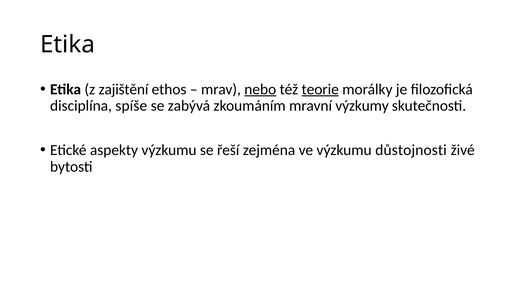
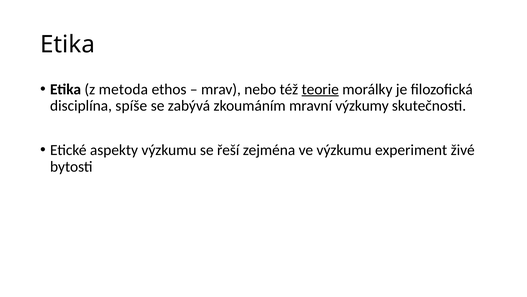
zajištění: zajištění -> metoda
nebo underline: present -> none
důstojnosti: důstojnosti -> experiment
